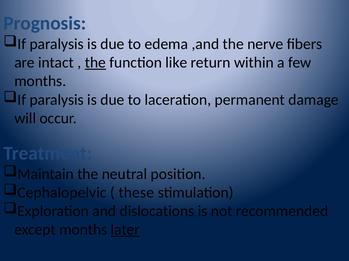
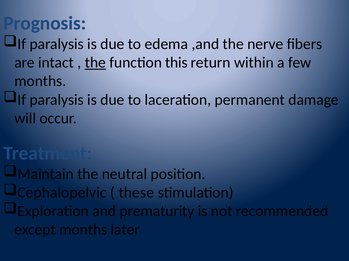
like: like -> this
dislocations: dislocations -> prematurity
later underline: present -> none
